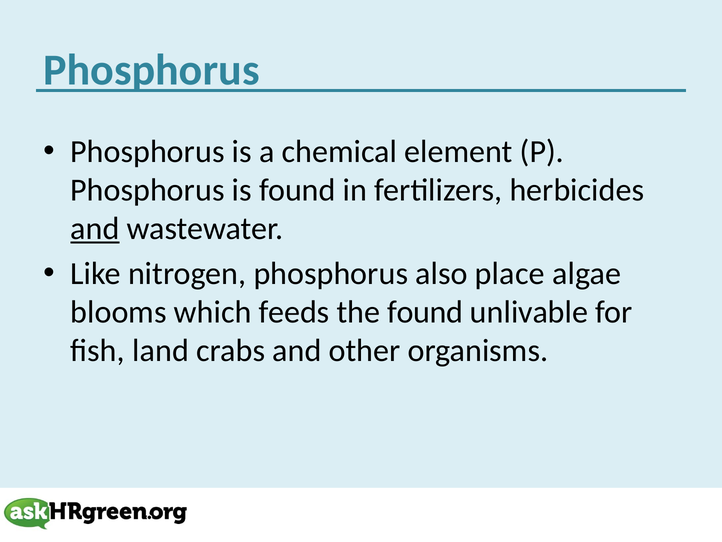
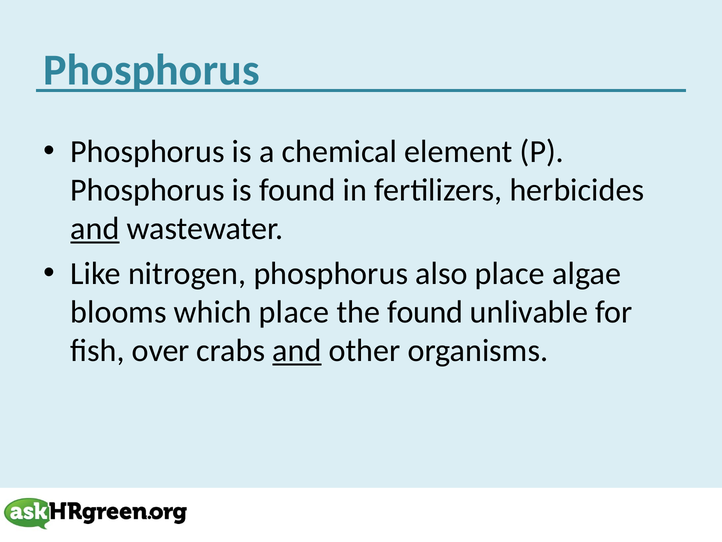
which feeds: feeds -> place
land: land -> over
and at (297, 350) underline: none -> present
